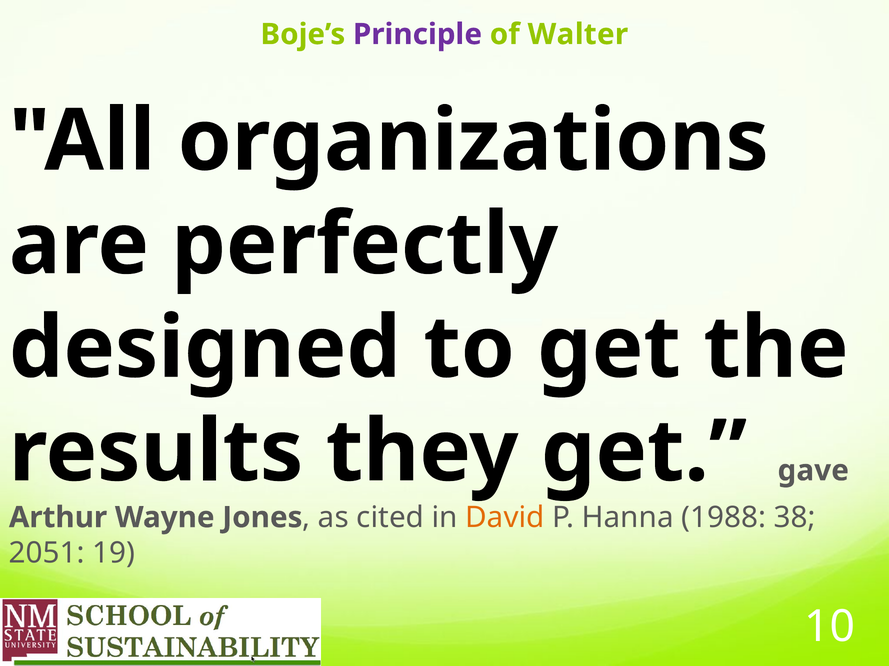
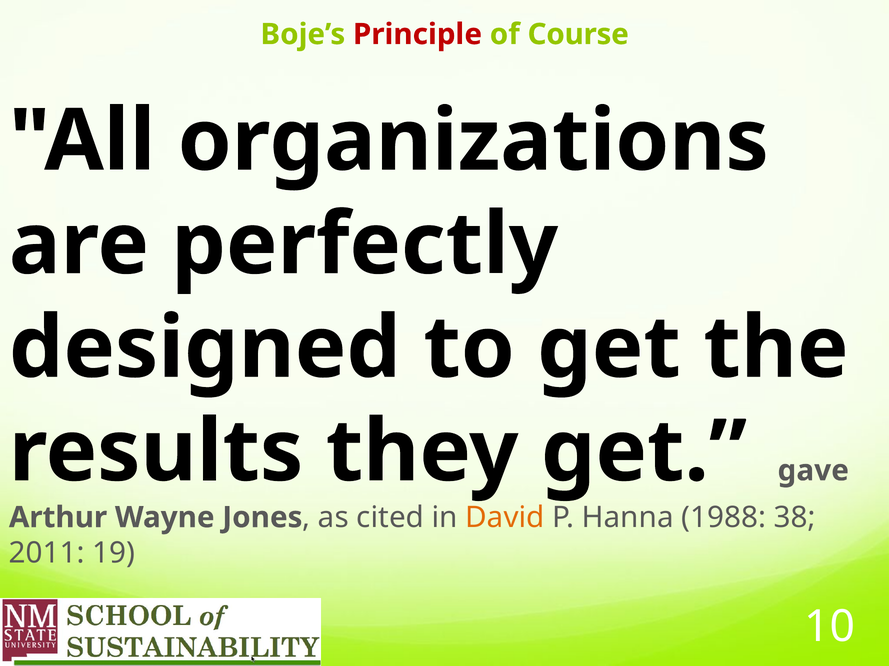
Principle colour: purple -> red
Walter: Walter -> Course
2051: 2051 -> 2011
